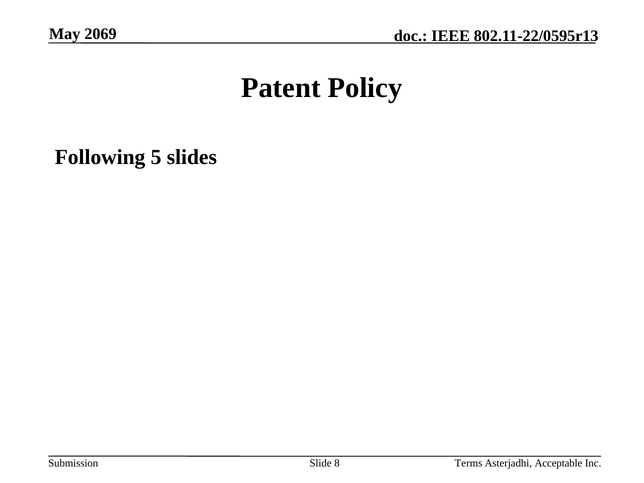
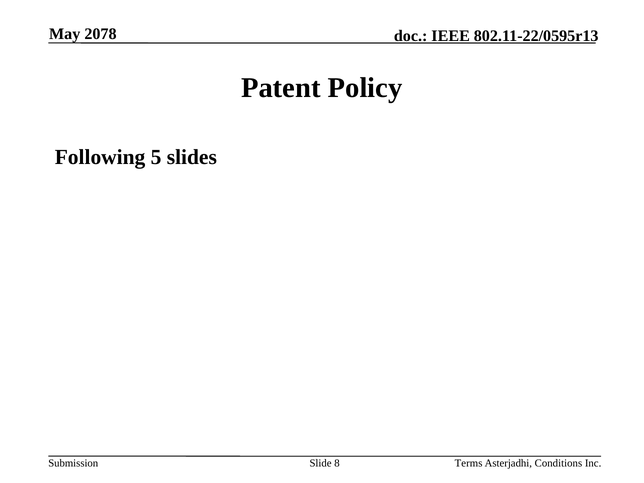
2069: 2069 -> 2078
Acceptable: Acceptable -> Conditions
